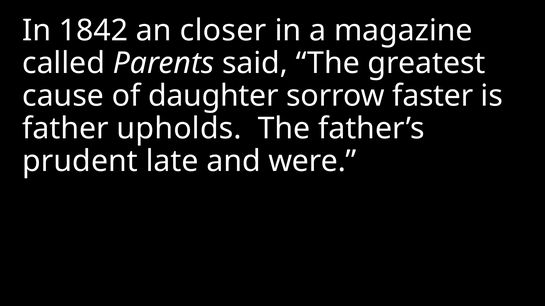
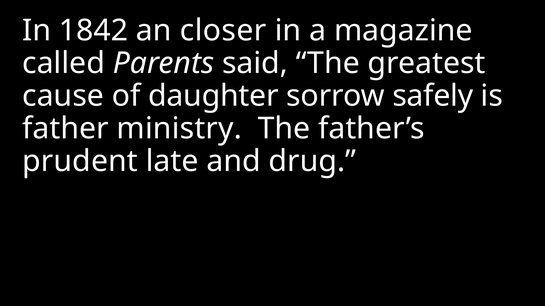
faster: faster -> safely
upholds: upholds -> ministry
were: were -> drug
